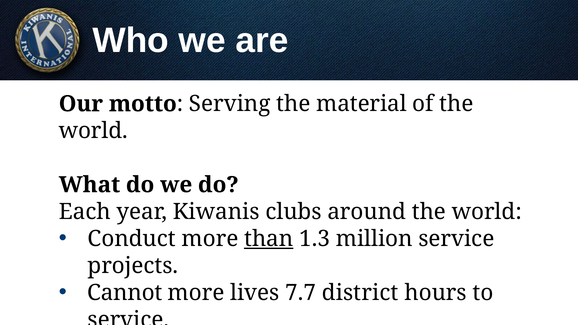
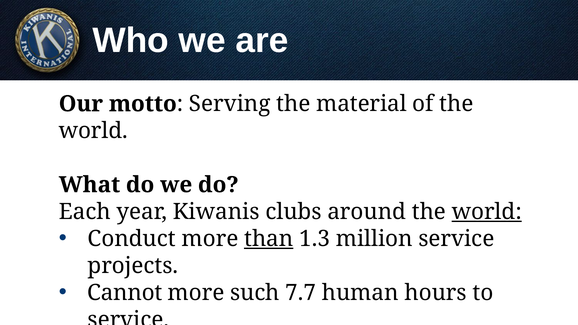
world at (487, 212) underline: none -> present
lives: lives -> such
district: district -> human
